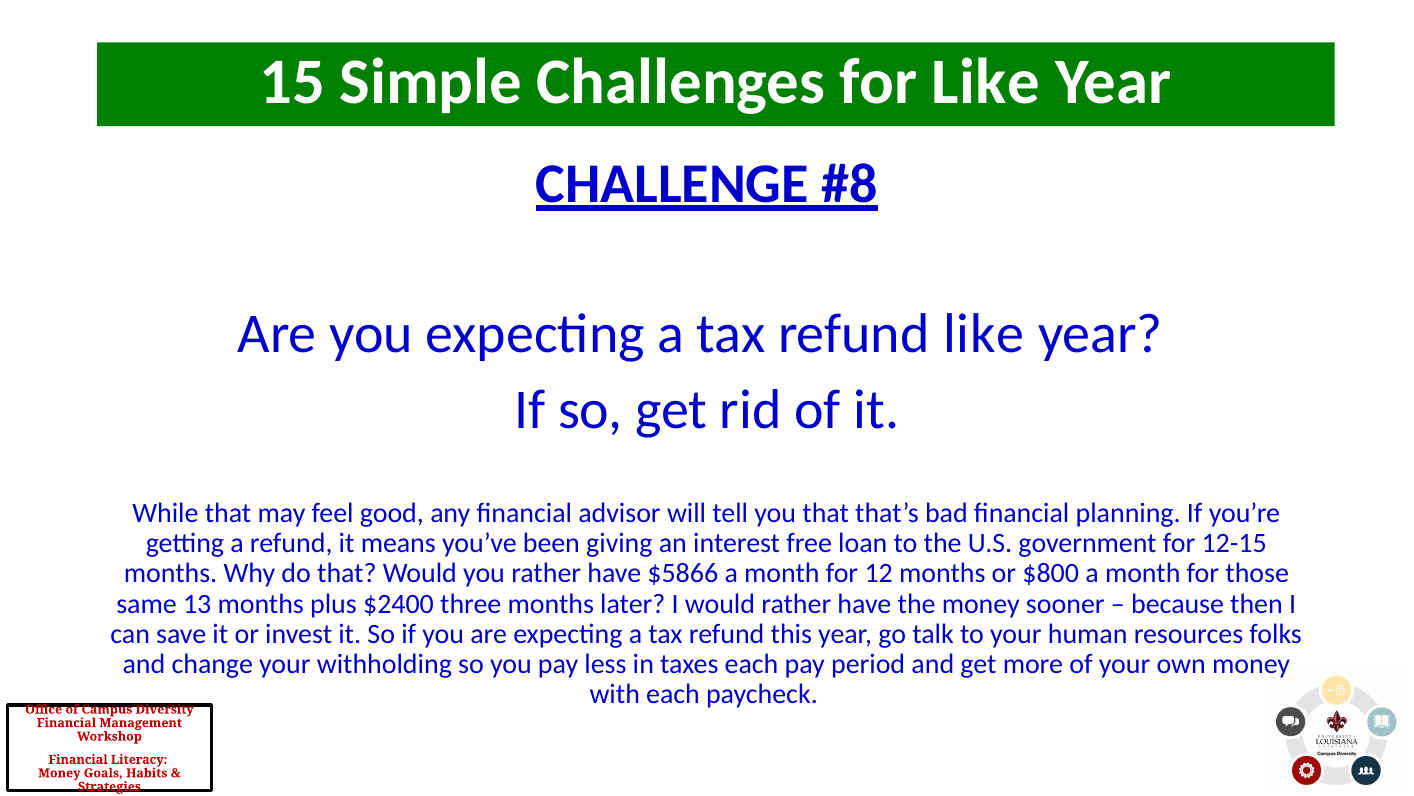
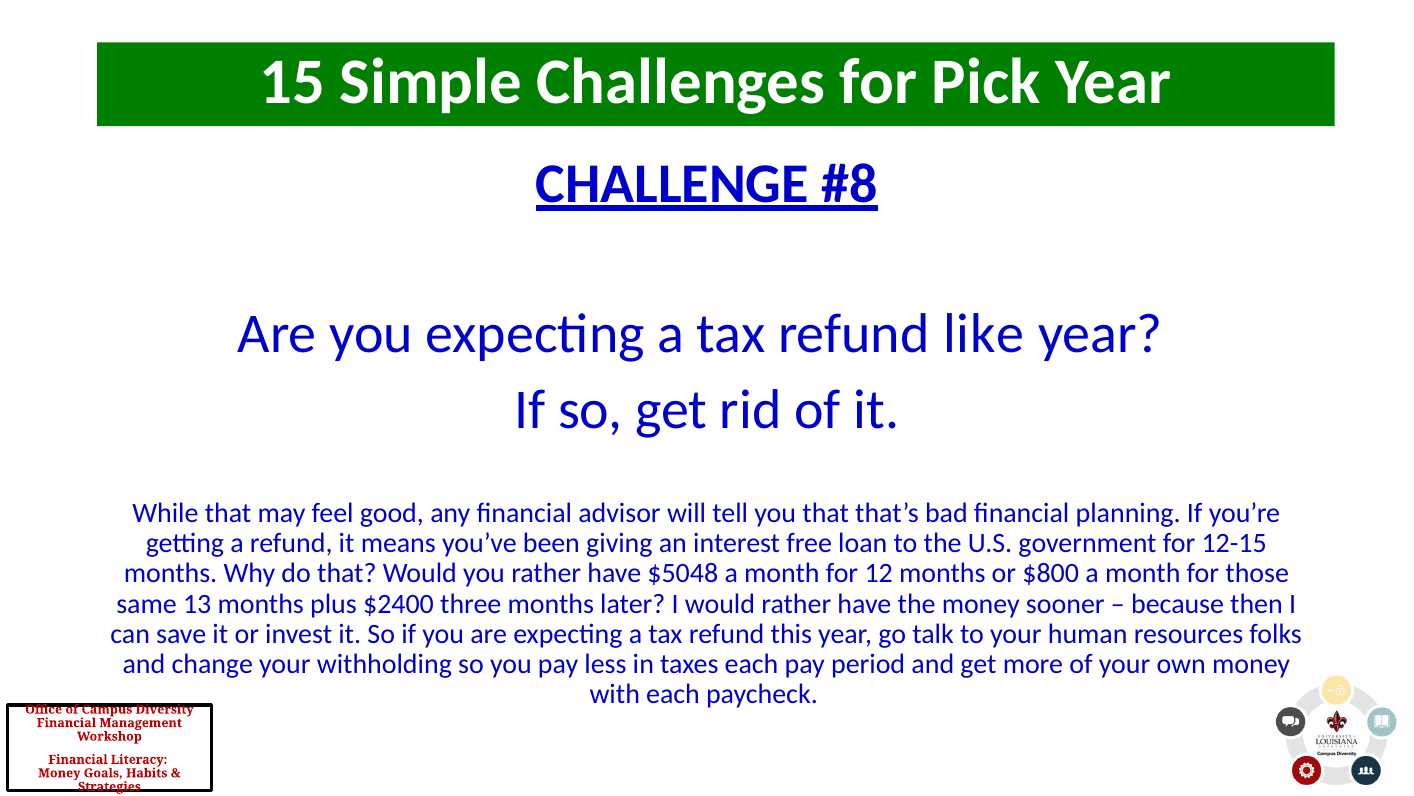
for Like: Like -> Pick
$5866: $5866 -> $5048
